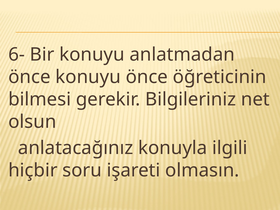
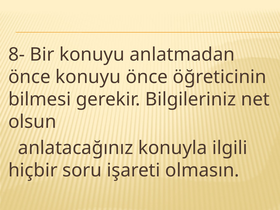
6-: 6- -> 8-
